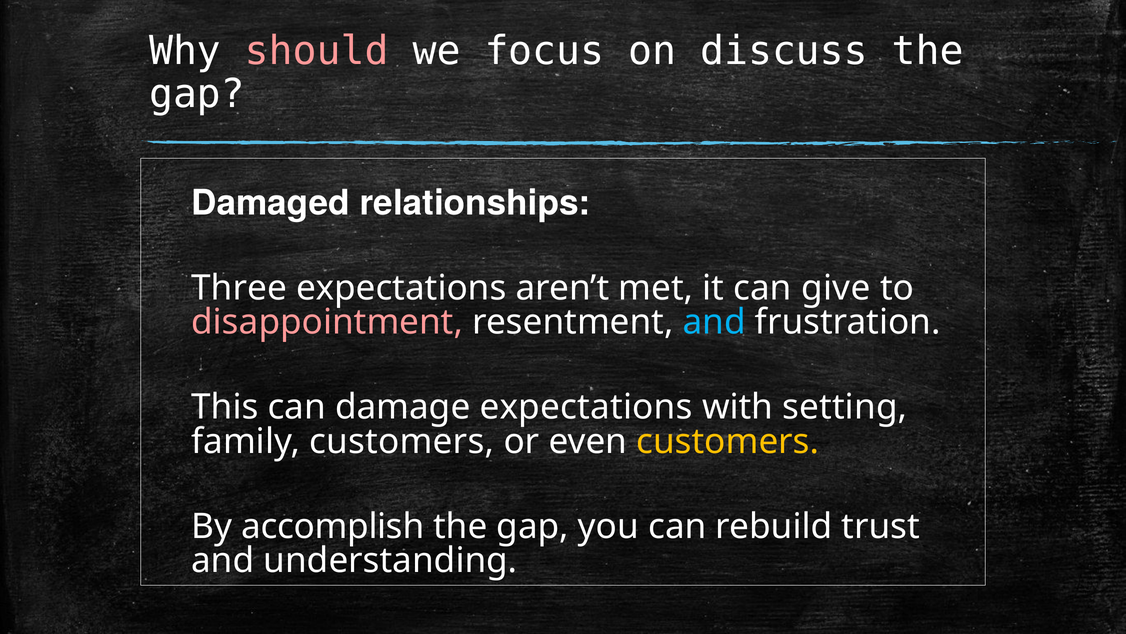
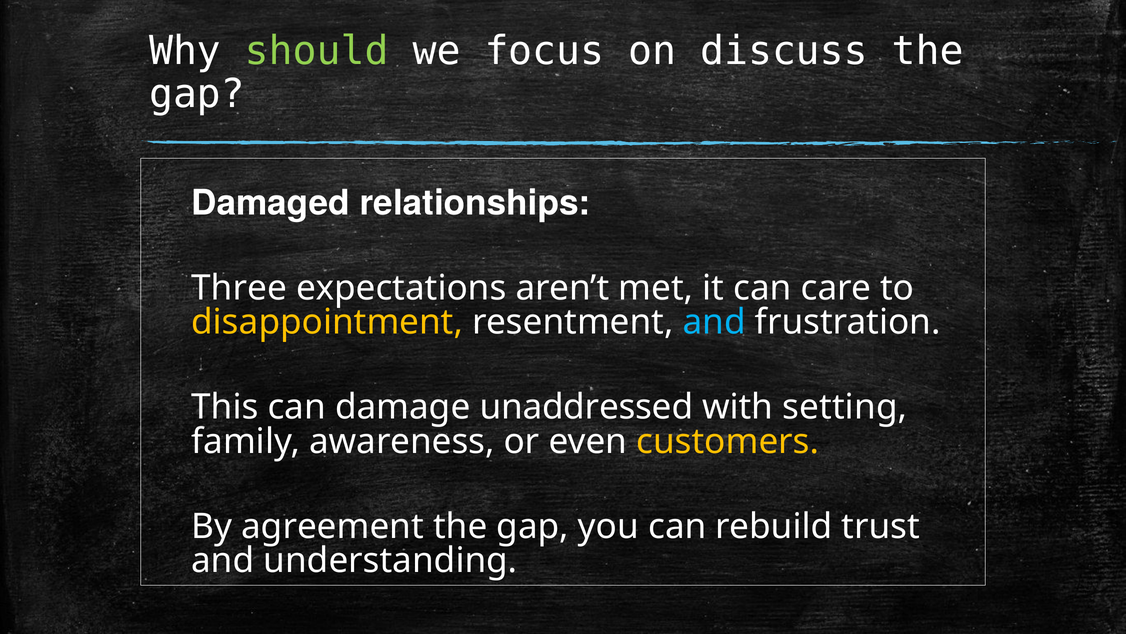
should colour: pink -> light green
give: give -> care
disappointment colour: pink -> yellow
damage expectations: expectations -> unaddressed
family customers: customers -> awareness
accomplish: accomplish -> agreement
